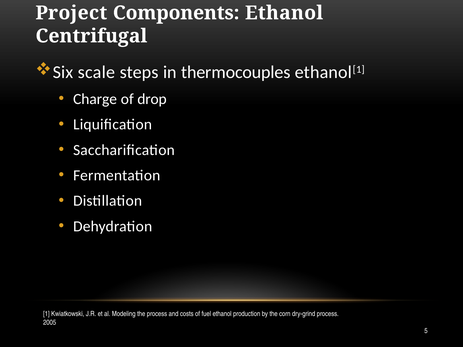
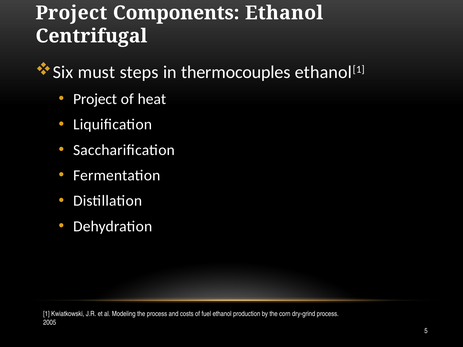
scale: scale -> must
Charge at (95, 99): Charge -> Project
drop: drop -> heat
